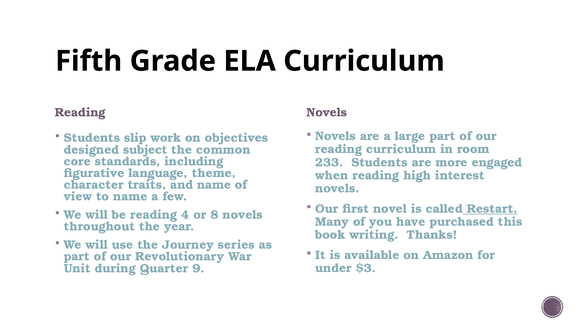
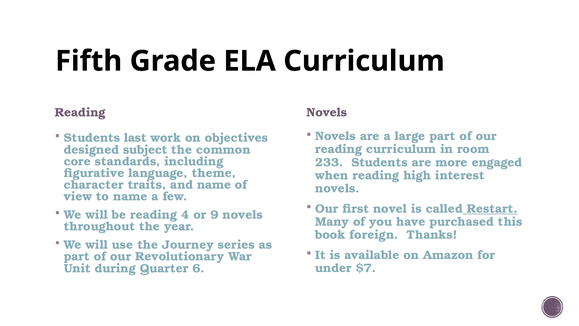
slip: slip -> last
8: 8 -> 9
writing: writing -> foreign
$3: $3 -> $7
9: 9 -> 6
